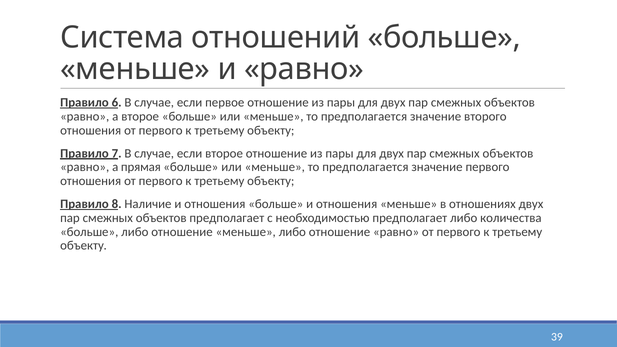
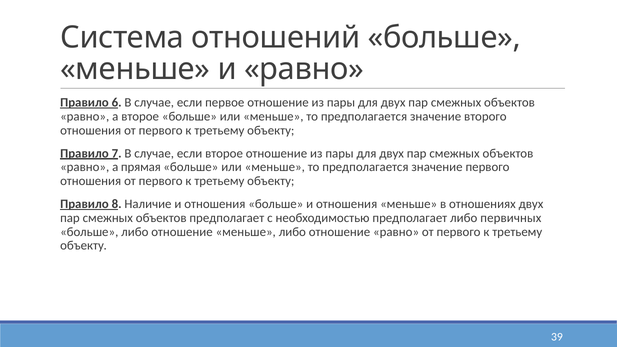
количества: количества -> первичных
